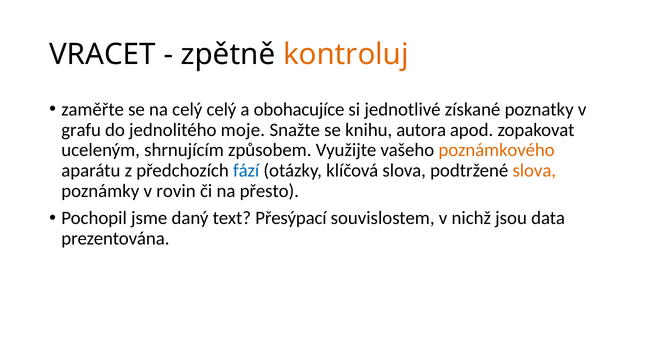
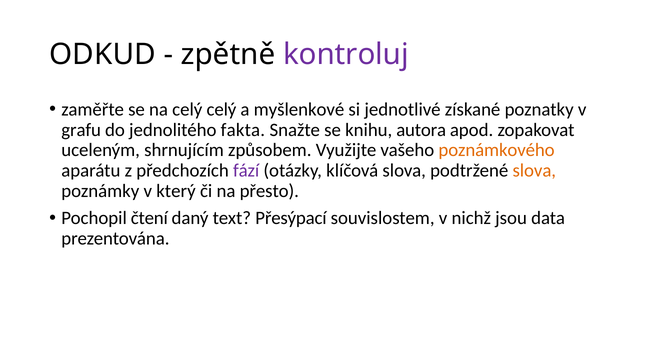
VRACET: VRACET -> ODKUD
kontroluj colour: orange -> purple
obohacujíce: obohacujíce -> myšlenkové
moje: moje -> fakta
fází colour: blue -> purple
rovin: rovin -> který
jsme: jsme -> čtení
